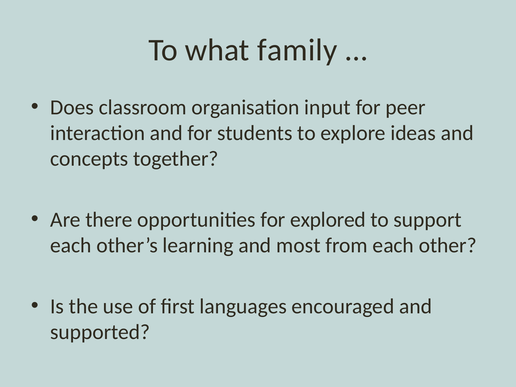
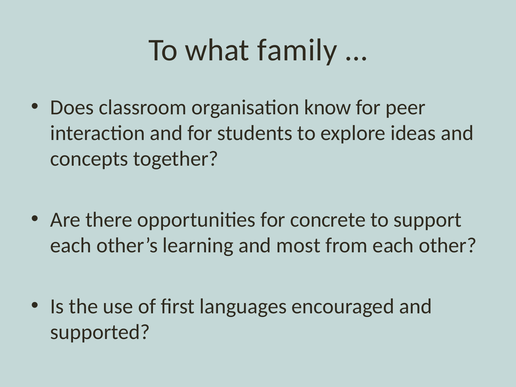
input: input -> know
explored: explored -> concrete
